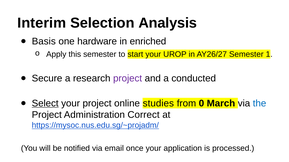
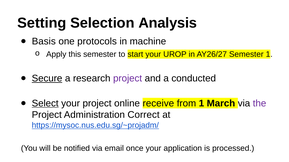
Interim: Interim -> Setting
hardware: hardware -> protocols
enriched: enriched -> machine
Secure underline: none -> present
studies: studies -> receive
from 0: 0 -> 1
the colour: blue -> purple
